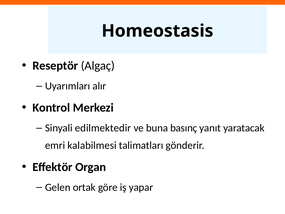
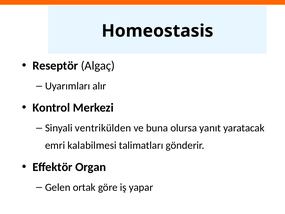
edilmektedir: edilmektedir -> ventrikülden
basınç: basınç -> olursa
